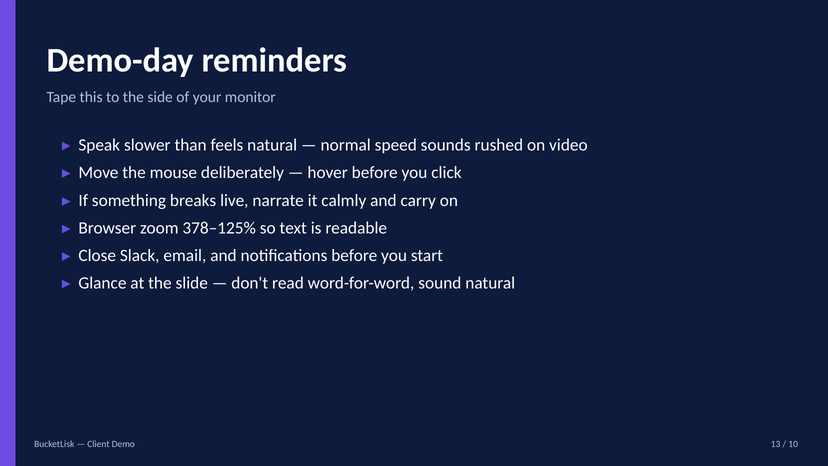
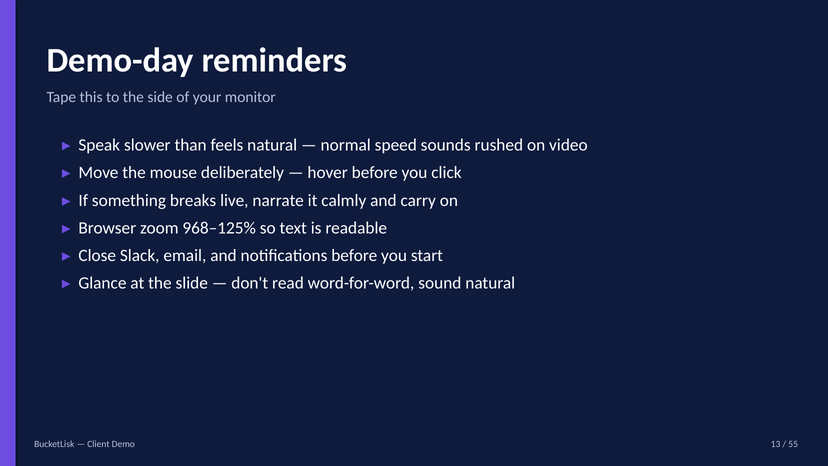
378–125%: 378–125% -> 968–125%
10: 10 -> 55
